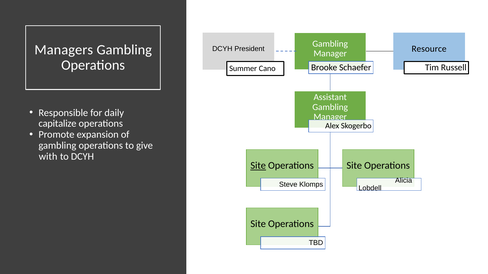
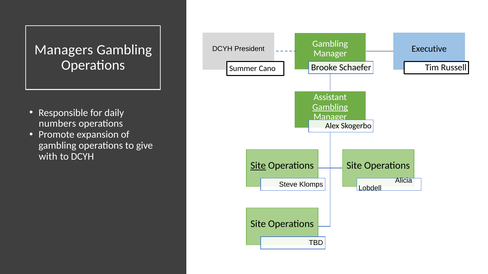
Resource: Resource -> Executive
Gambling at (330, 107) underline: none -> present
capitalize: capitalize -> numbers
